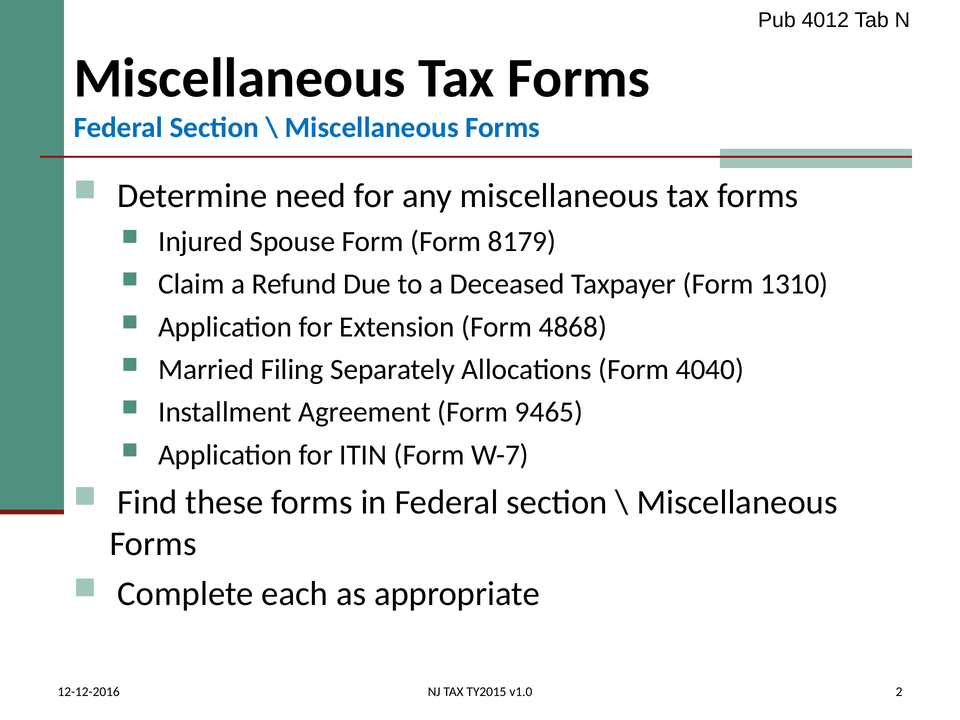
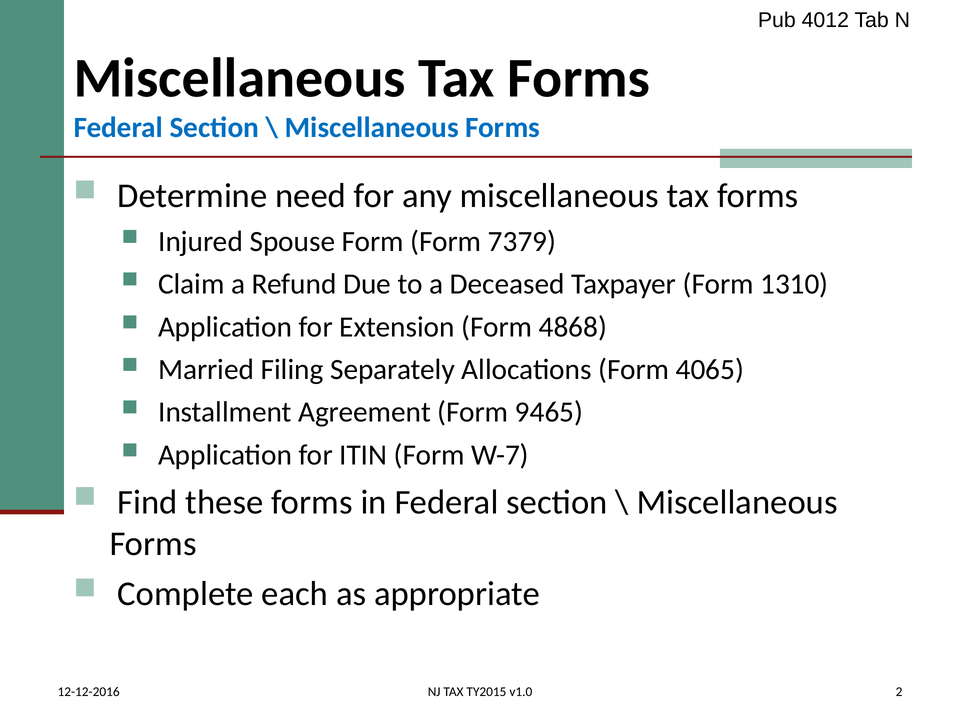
8179: 8179 -> 7379
4040: 4040 -> 4065
